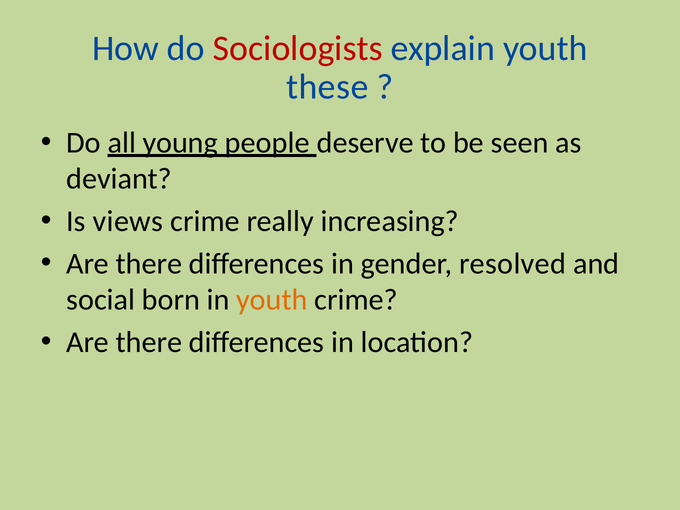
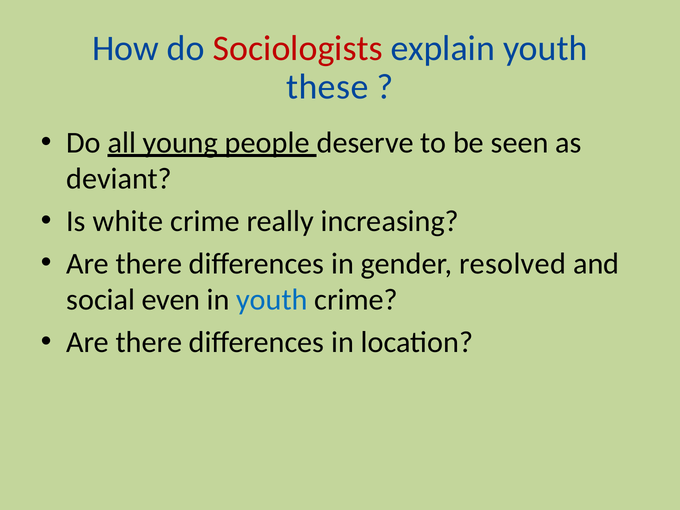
views: views -> white
born: born -> even
youth at (272, 300) colour: orange -> blue
